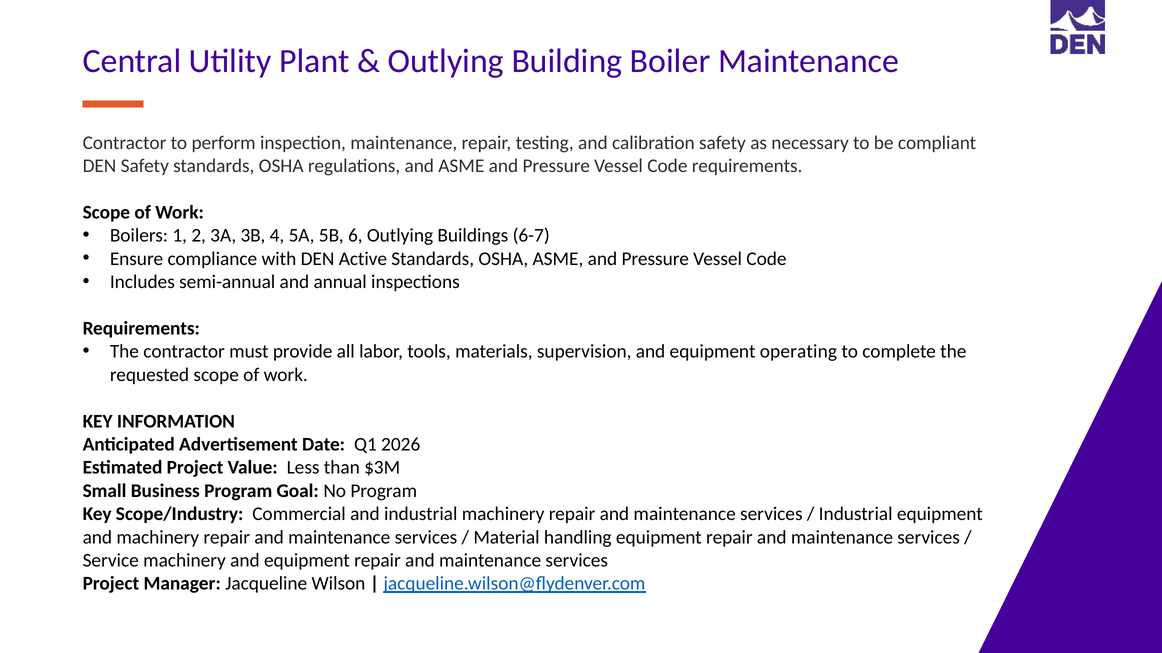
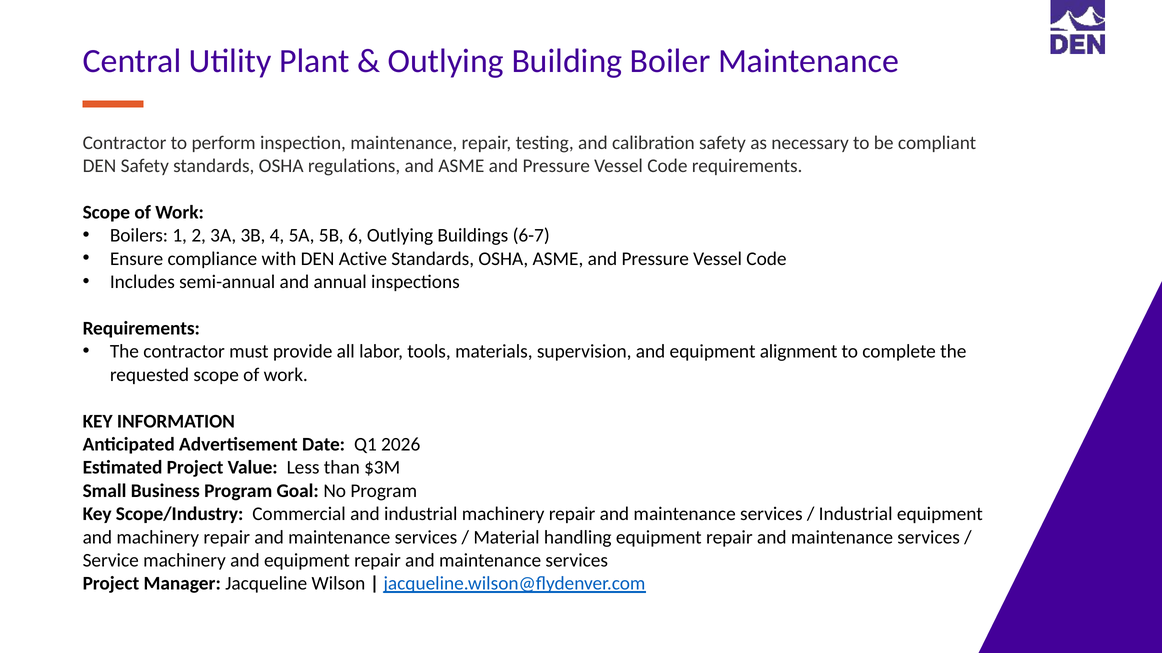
operating: operating -> alignment
